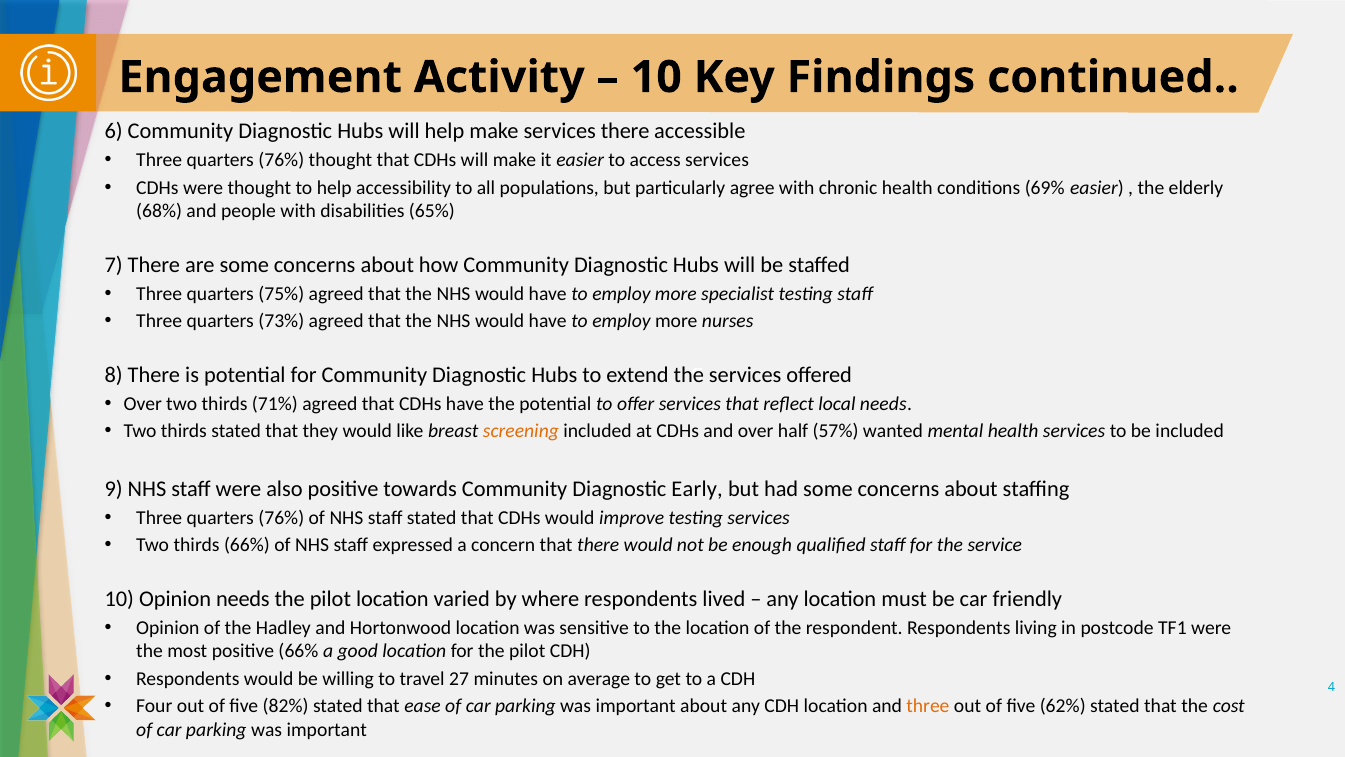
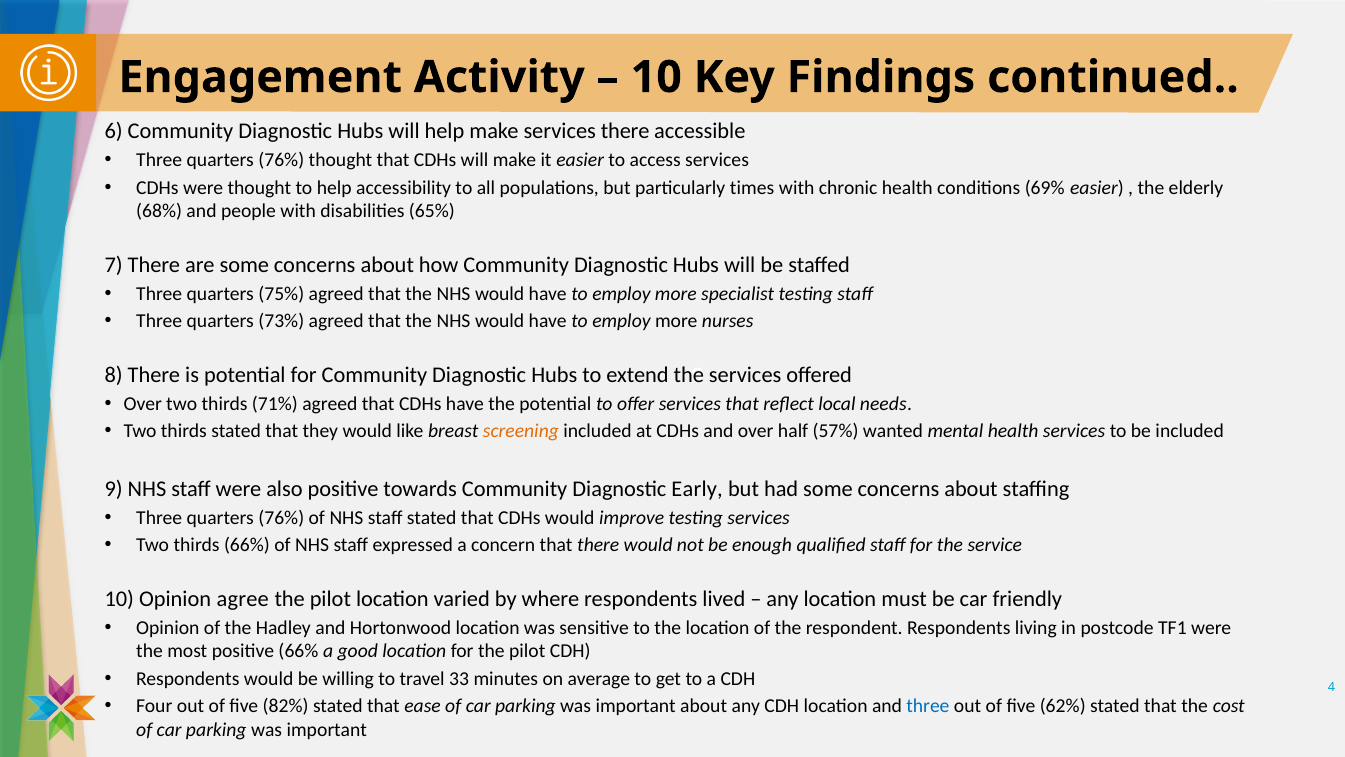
agree: agree -> times
Opinion needs: needs -> agree
27: 27 -> 33
three at (928, 706) colour: orange -> blue
